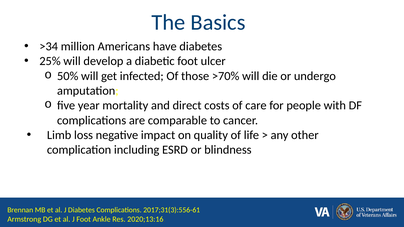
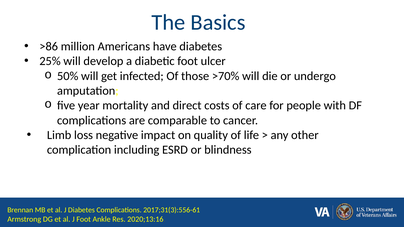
>34: >34 -> >86
